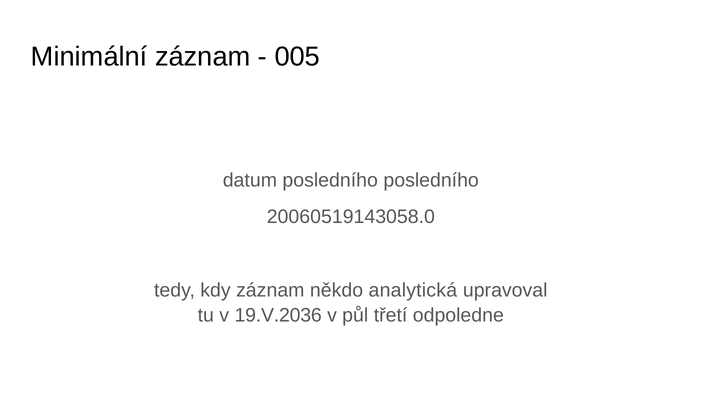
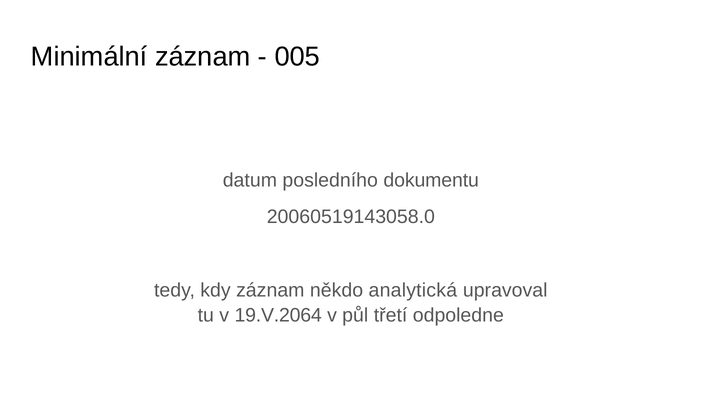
posledního posledního: posledního -> dokumentu
19.V.2036: 19.V.2036 -> 19.V.2064
